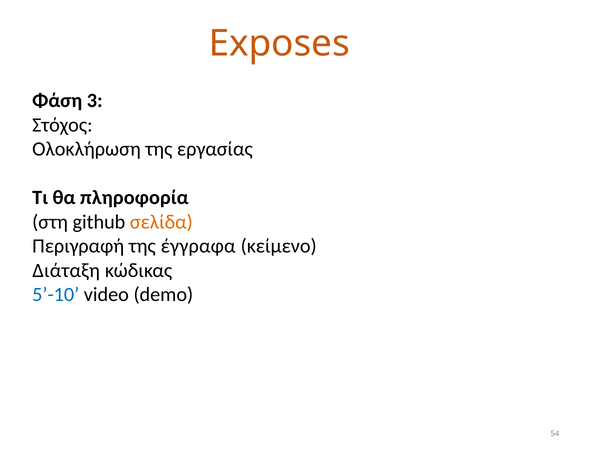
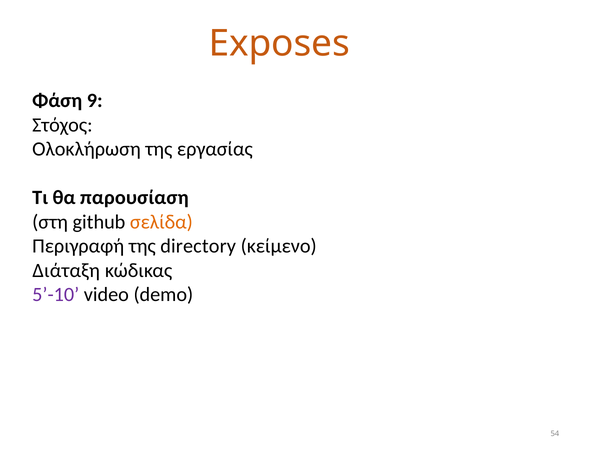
3: 3 -> 9
πληροφορία: πληροφορία -> παρουσίαση
έγγραφα: έγγραφα -> directory
5’-10 colour: blue -> purple
